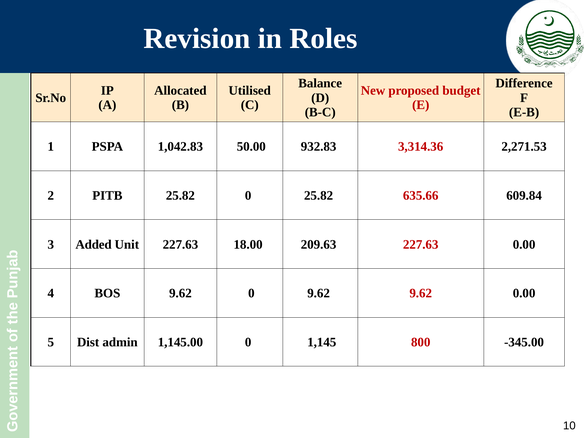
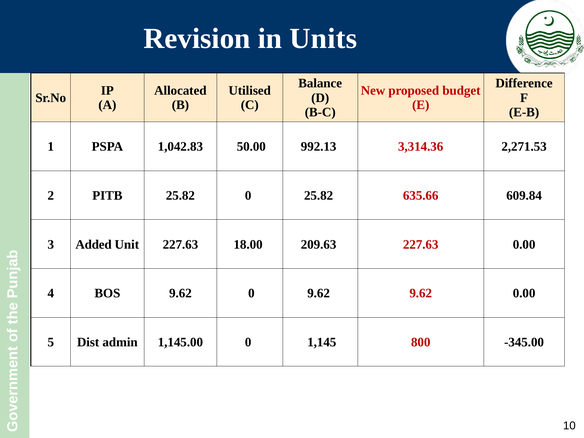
Roles: Roles -> Units
932.83: 932.83 -> 992.13
